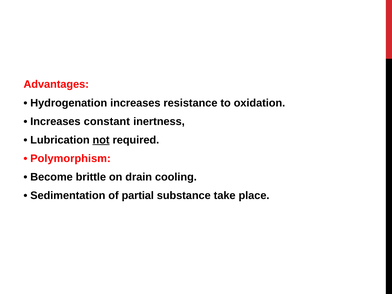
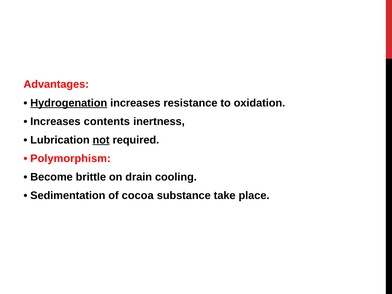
Hydrogenation underline: none -> present
constant: constant -> contents
partial: partial -> cocoa
